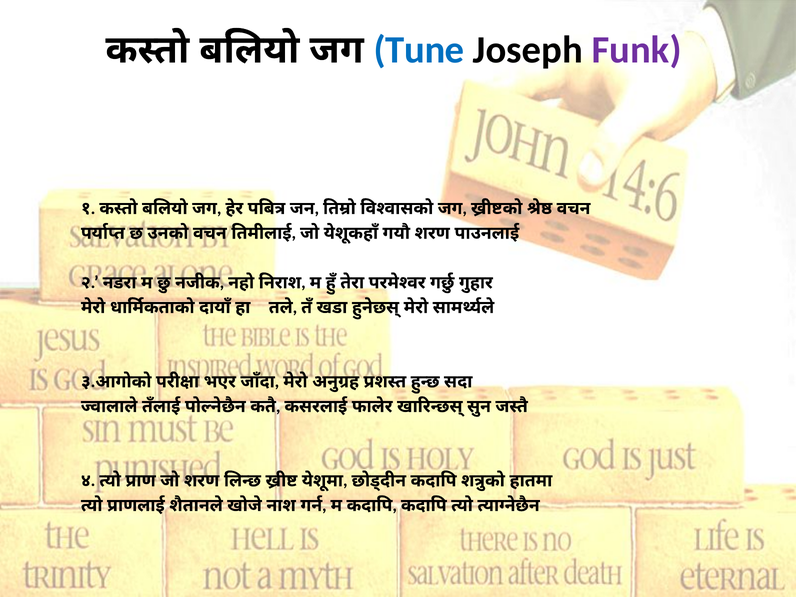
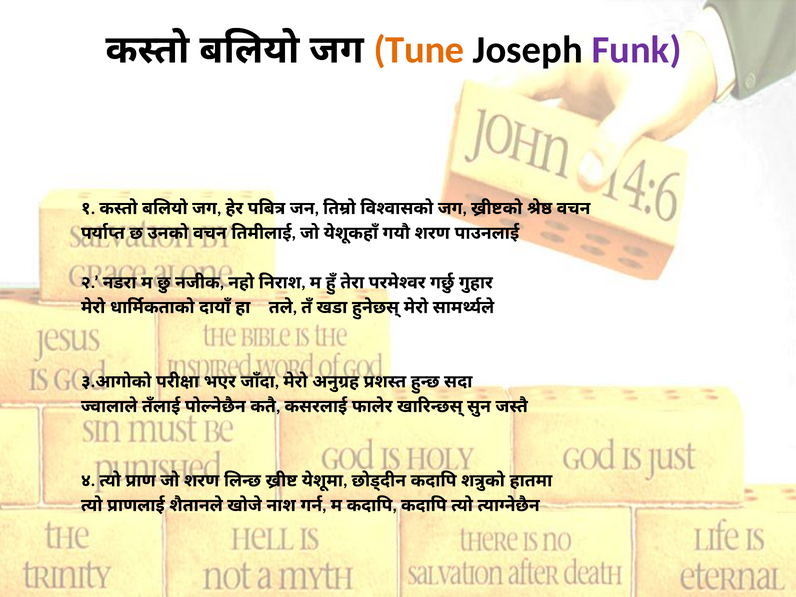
Tune colour: blue -> orange
